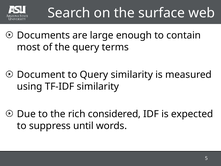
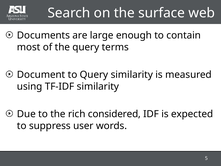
until: until -> user
